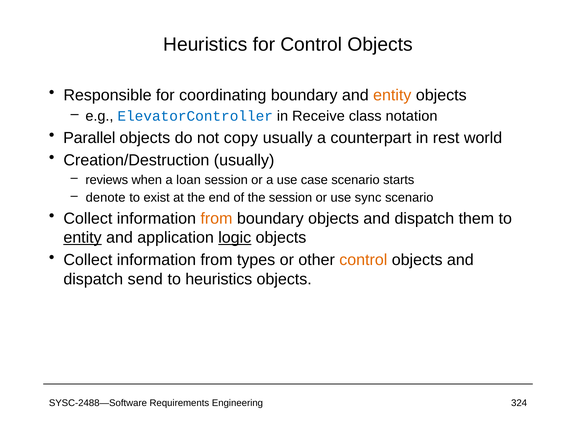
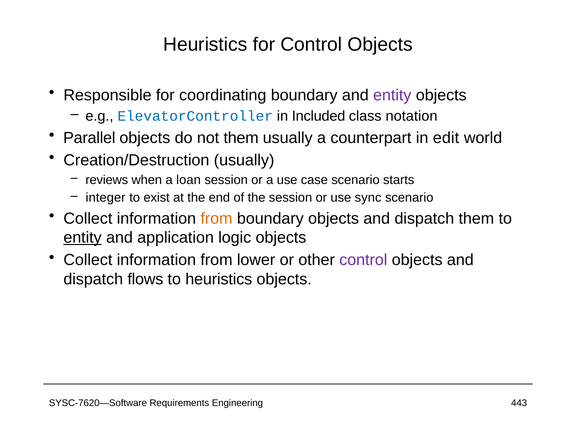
entity at (392, 95) colour: orange -> purple
Receive: Receive -> Included
not copy: copy -> them
rest: rest -> edit
denote: denote -> integer
logic underline: present -> none
types: types -> lower
control at (363, 260) colour: orange -> purple
send: send -> flows
SYSC-2488—Software: SYSC-2488—Software -> SYSC-7620—Software
324: 324 -> 443
